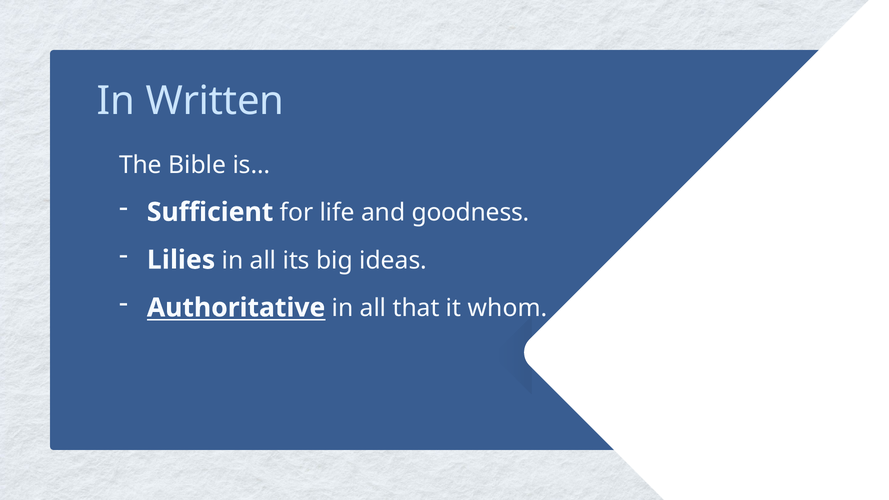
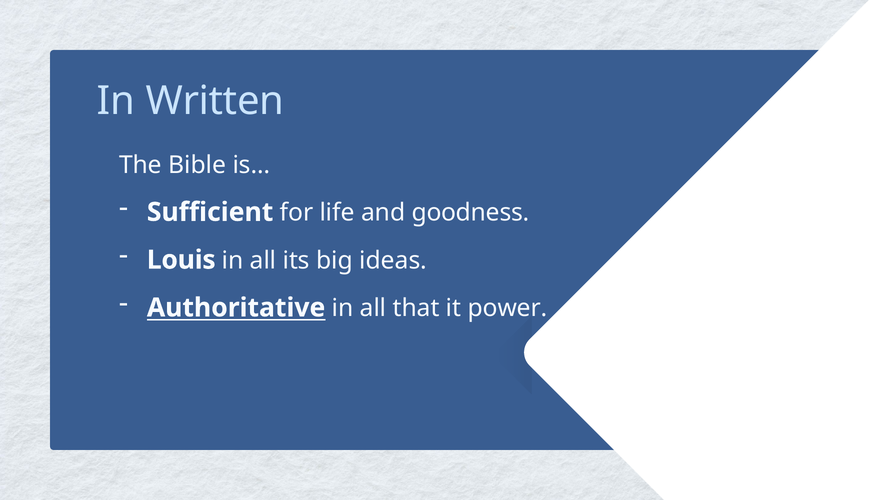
Lilies: Lilies -> Louis
whom: whom -> power
